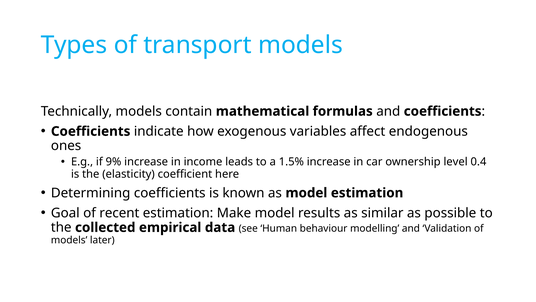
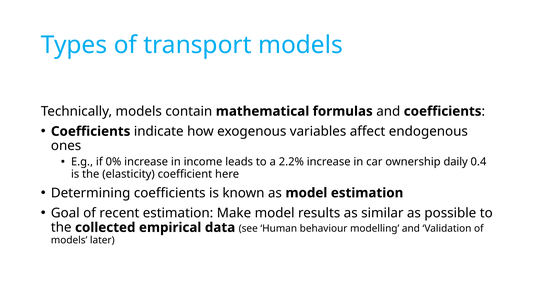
9%: 9% -> 0%
1.5%: 1.5% -> 2.2%
level: level -> daily
